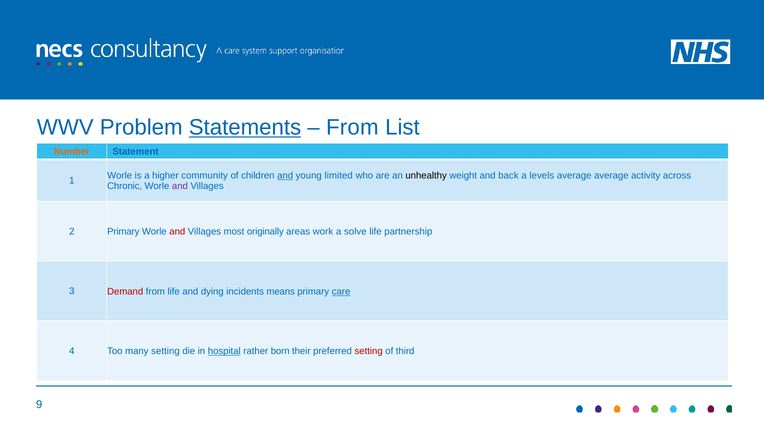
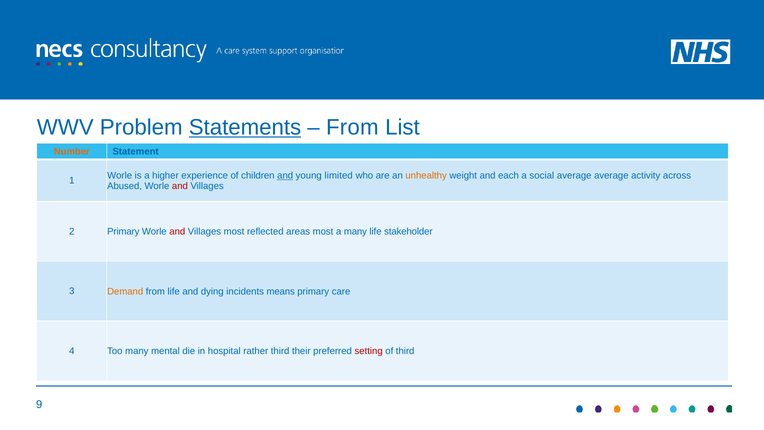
community: community -> experience
unhealthy colour: black -> orange
back: back -> each
levels: levels -> social
Chronic: Chronic -> Abused
and at (180, 186) colour: purple -> red
originally: originally -> reflected
areas work: work -> most
a solve: solve -> many
partnership: partnership -> stakeholder
Demand colour: red -> orange
care underline: present -> none
many setting: setting -> mental
hospital underline: present -> none
rather born: born -> third
